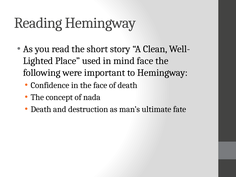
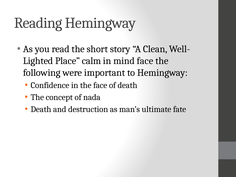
used: used -> calm
